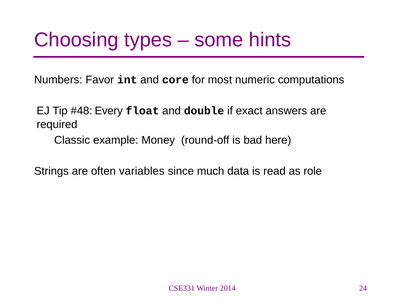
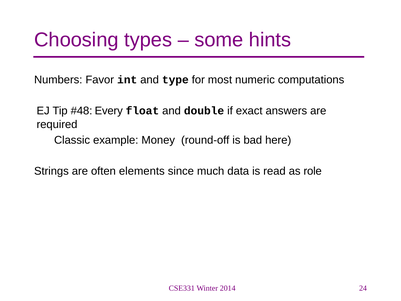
core: core -> type
variables: variables -> elements
